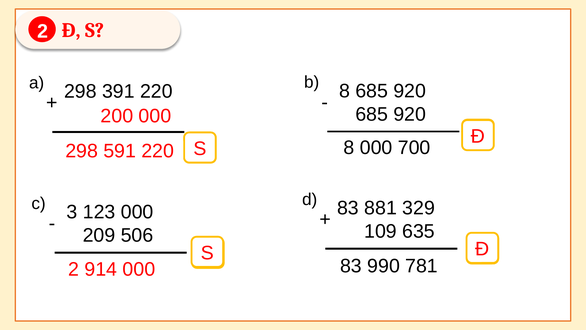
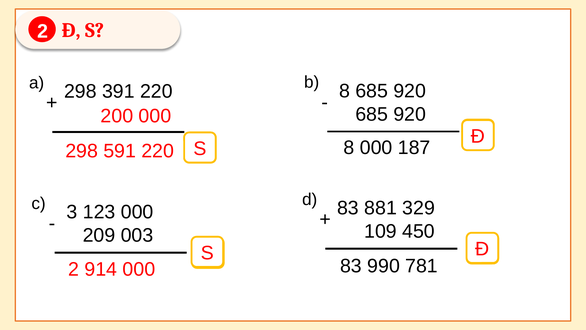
700: 700 -> 187
635: 635 -> 450
506: 506 -> 003
